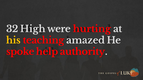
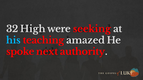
hurting: hurting -> seeking
his colour: yellow -> light blue
help: help -> next
